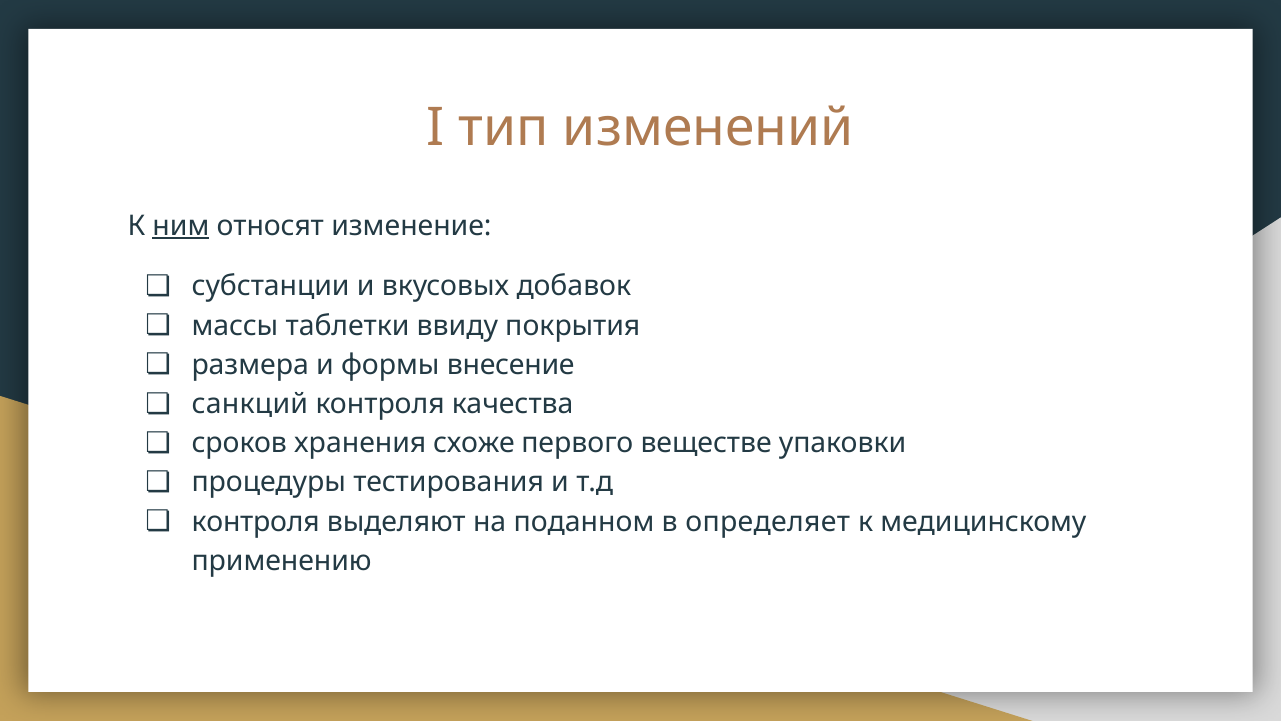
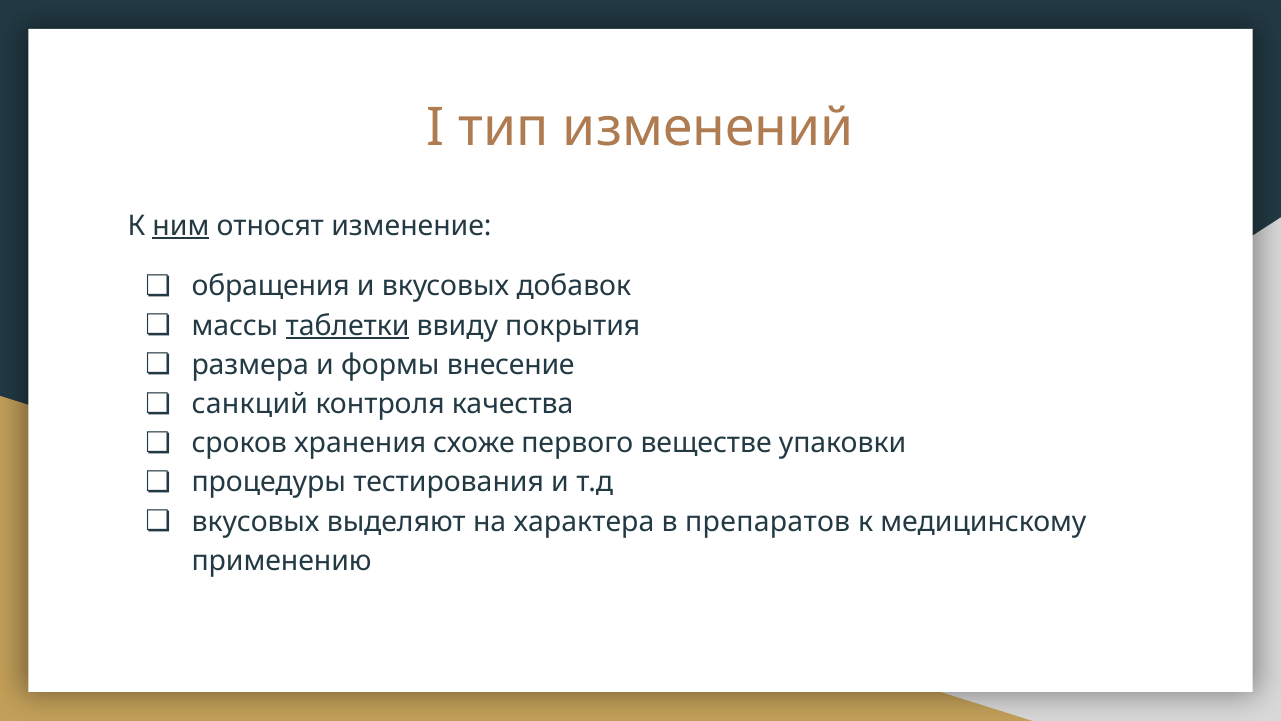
субстанции: субстанции -> обращения
таблетки underline: none -> present
контроля at (256, 521): контроля -> вкусовых
поданном: поданном -> характера
определяет: определяет -> препаратов
